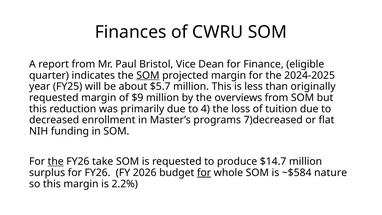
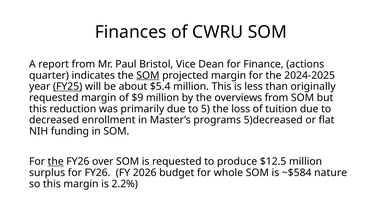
eligible: eligible -> actions
FY25 underline: none -> present
$5.7: $5.7 -> $5.4
4: 4 -> 5
7)decreased: 7)decreased -> 5)decreased
take: take -> over
$14.7: $14.7 -> $12.5
for at (204, 173) underline: present -> none
